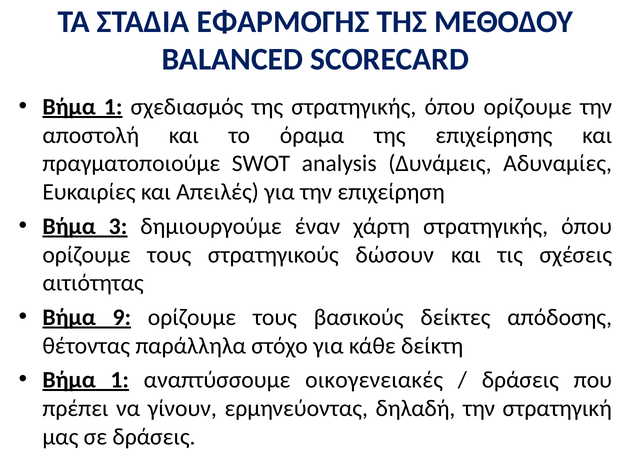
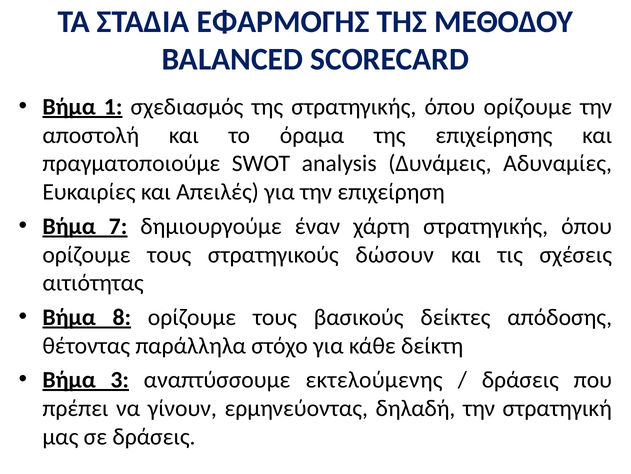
3: 3 -> 7
9: 9 -> 8
1 at (120, 379): 1 -> 3
οικογενειακές: οικογενειακές -> εκτελούμενης
